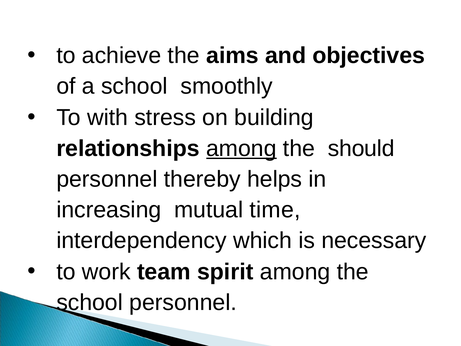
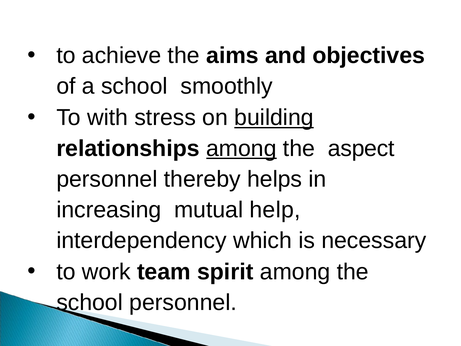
building underline: none -> present
should: should -> aspect
time: time -> help
